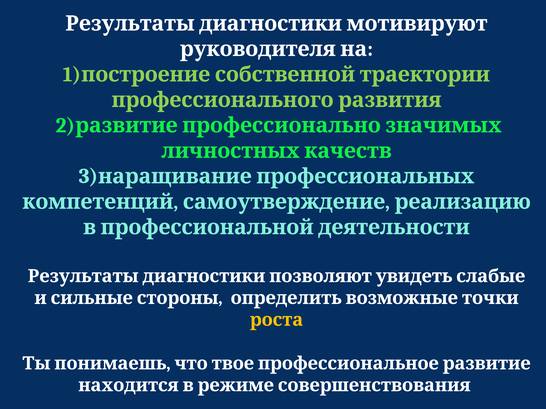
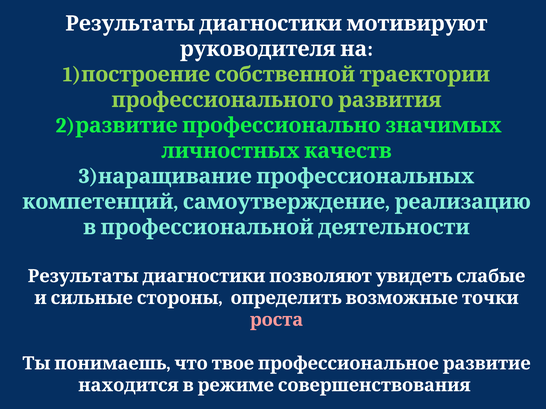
роста colour: yellow -> pink
